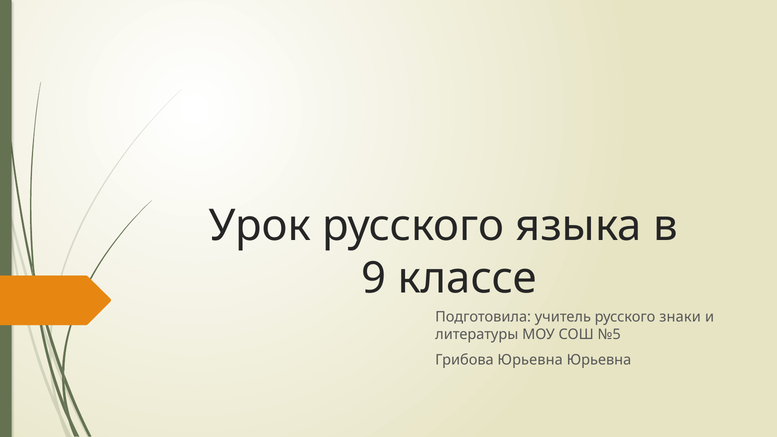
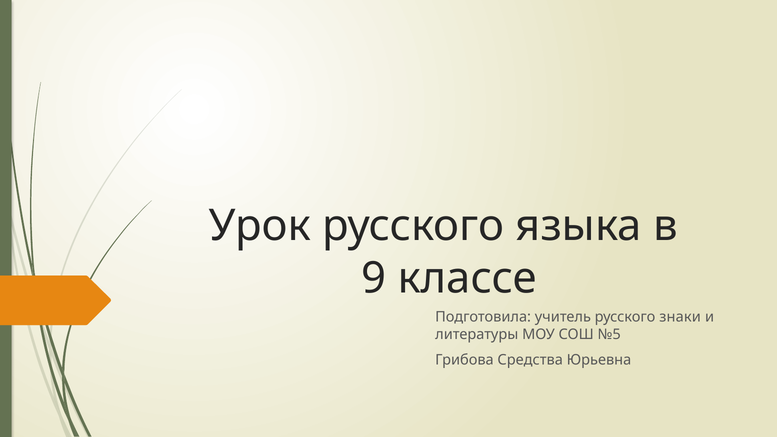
Грибова Юрьевна: Юрьевна -> Средства
